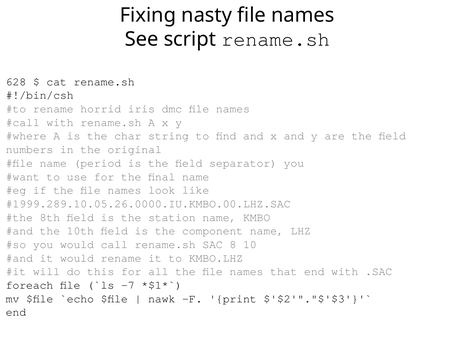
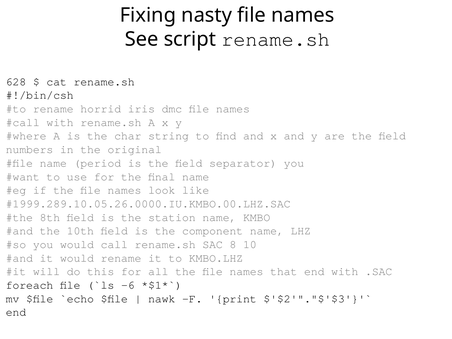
-7: -7 -> -6
